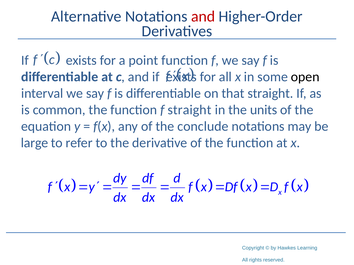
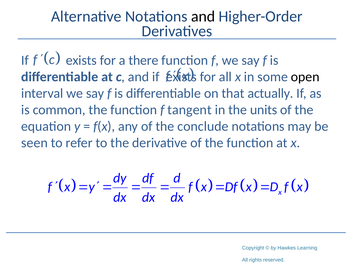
and at (203, 16) colour: red -> black
point: point -> there
that straight: straight -> actually
f straight: straight -> tangent
large: large -> seen
